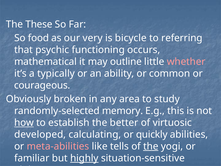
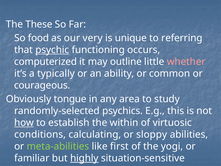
bicycle: bicycle -> unique
psychic underline: none -> present
mathematical: mathematical -> computerized
broken: broken -> tongue
memory: memory -> psychics
better: better -> within
developed: developed -> conditions
quickly: quickly -> sloppy
meta-abilities colour: pink -> light green
tells: tells -> first
the at (151, 146) underline: present -> none
